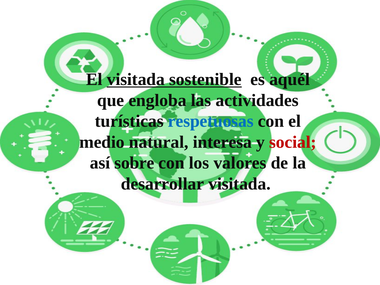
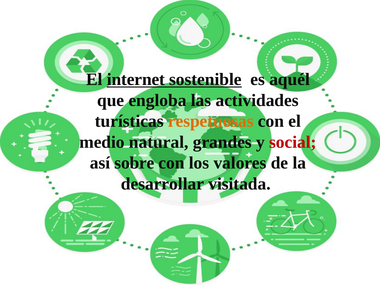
El visitada: visitada -> internet
respetuosas colour: blue -> orange
interesa: interesa -> grandes
